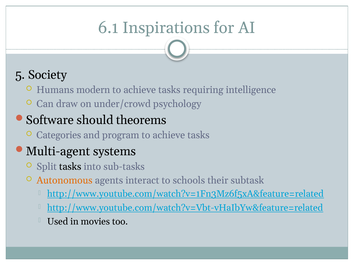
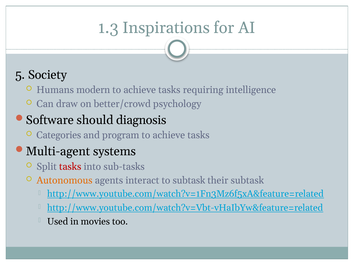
6.1: 6.1 -> 1.3
under/crowd: under/crowd -> better/crowd
theorems: theorems -> diagnosis
tasks at (70, 167) colour: black -> red
to schools: schools -> subtask
